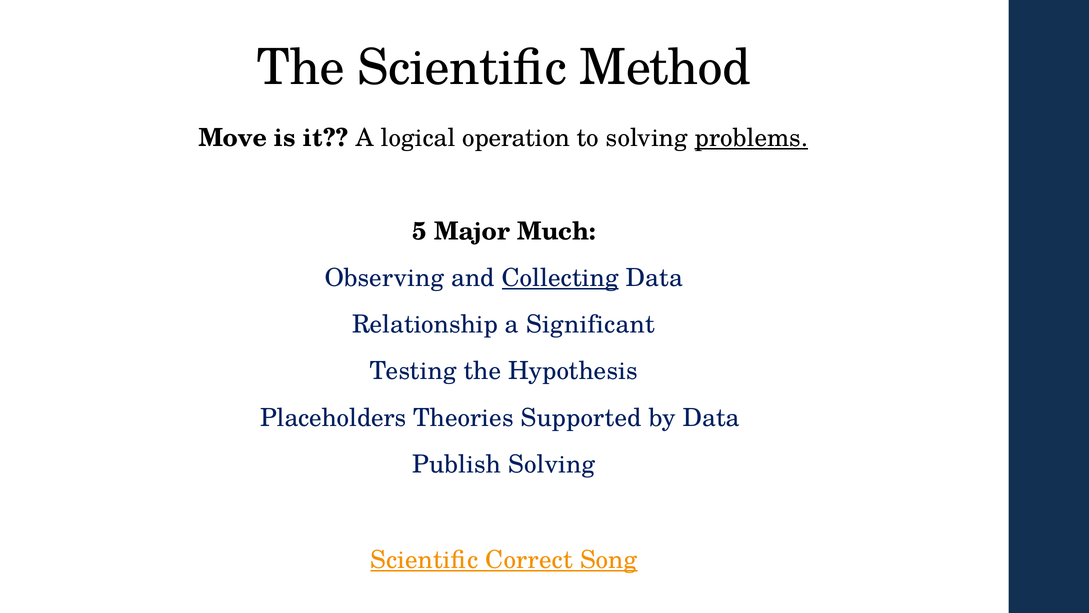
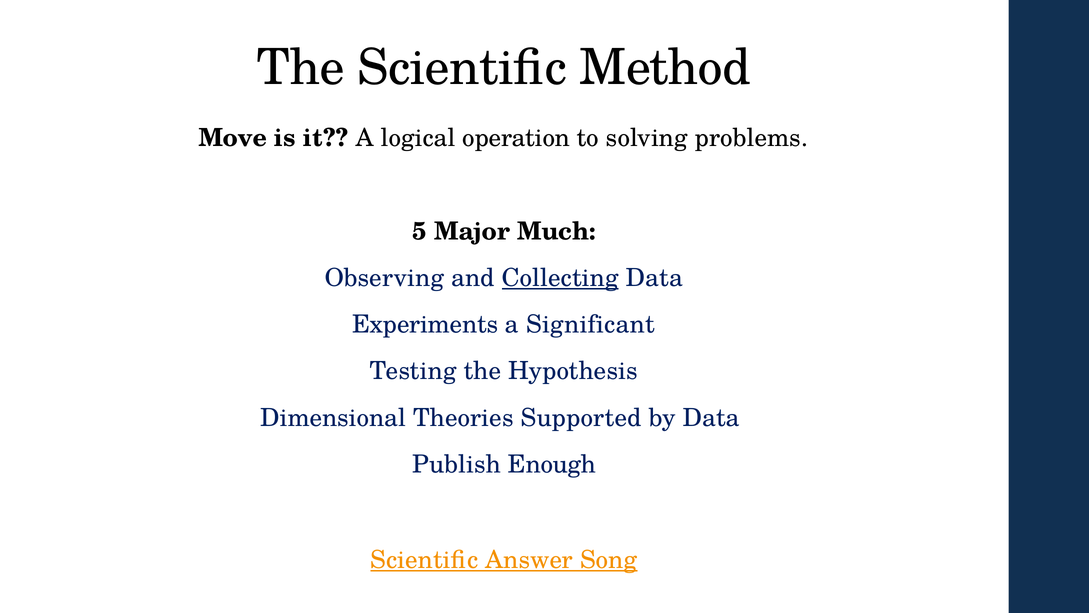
problems underline: present -> none
Relationship: Relationship -> Experiments
Placeholders: Placeholders -> Dimensional
Publish Solving: Solving -> Enough
Correct: Correct -> Answer
